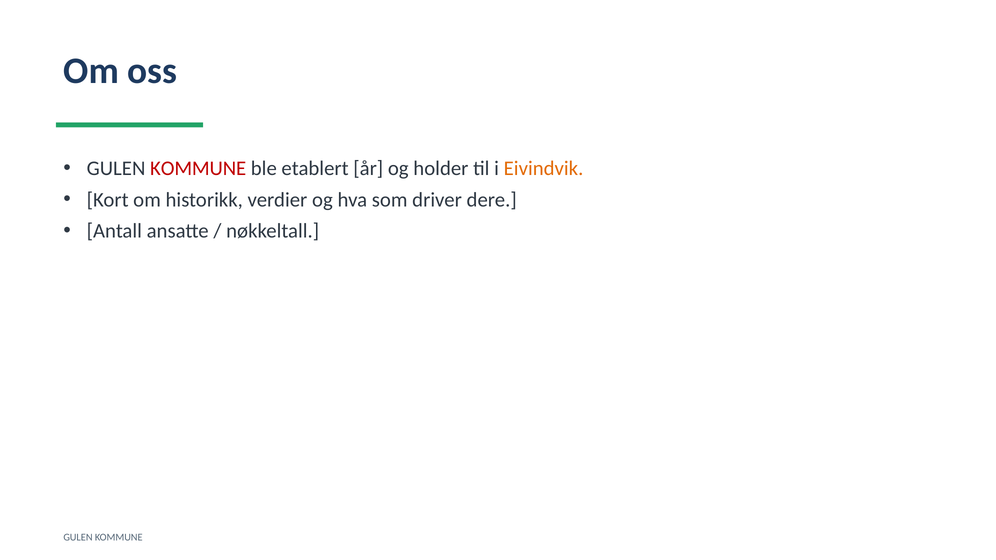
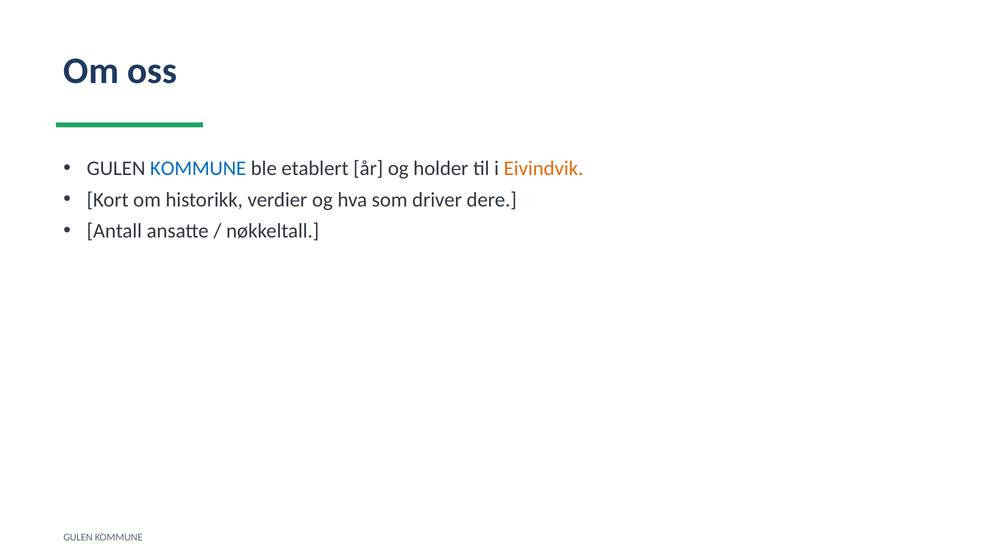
KOMMUNE at (198, 169) colour: red -> blue
